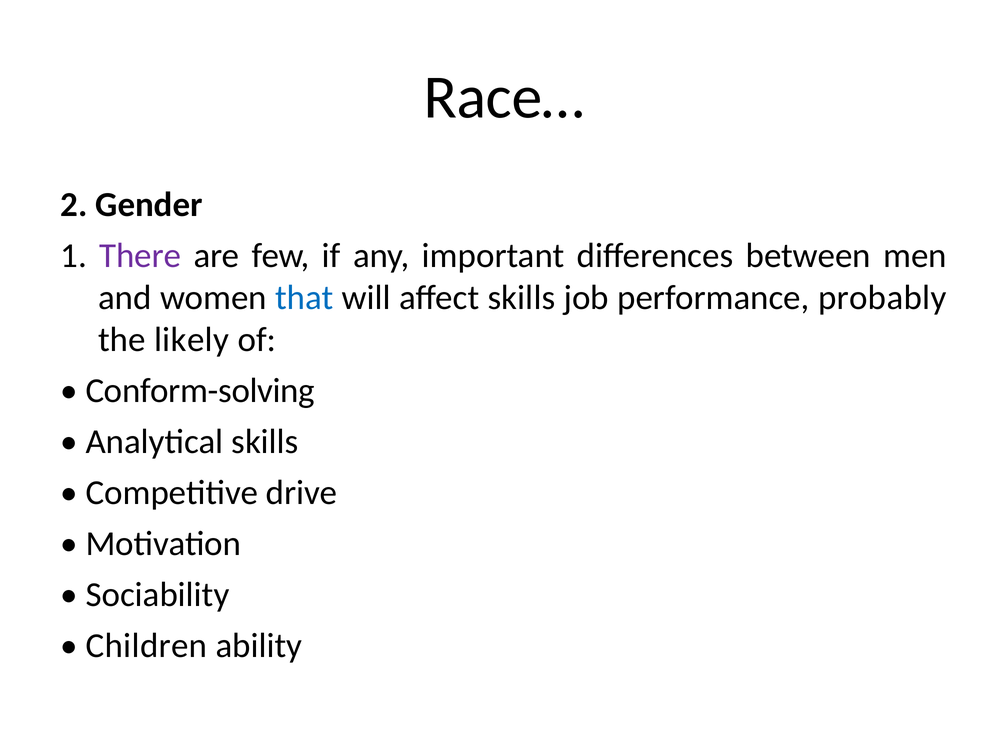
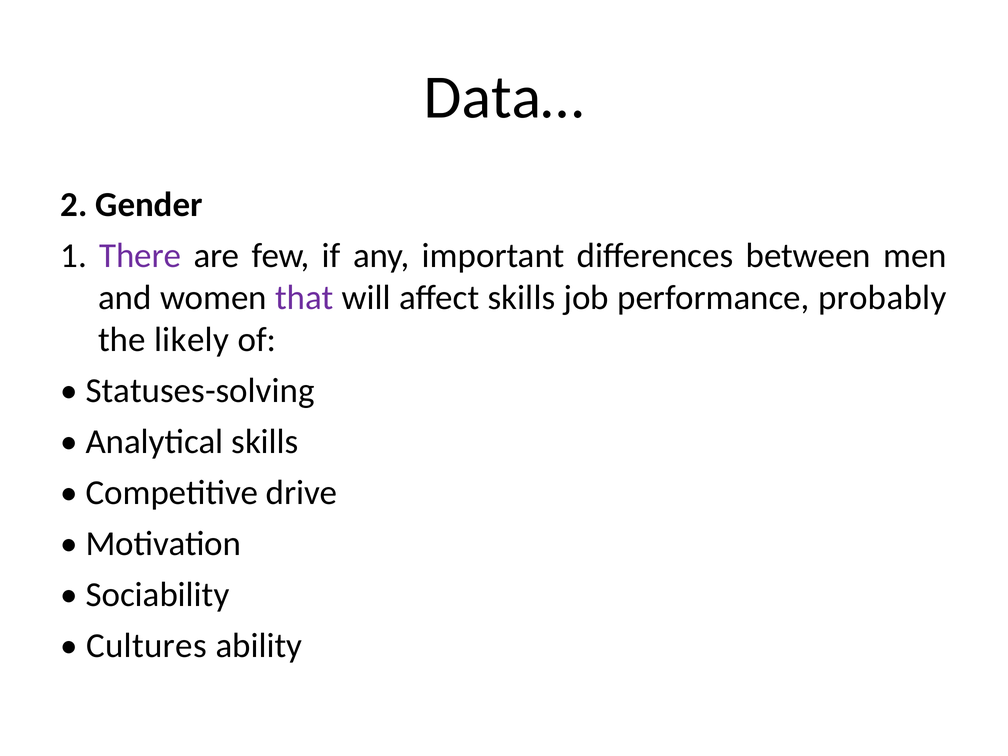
Race…: Race… -> Data…
that colour: blue -> purple
Conform-solving: Conform-solving -> Statuses-solving
Children: Children -> Cultures
